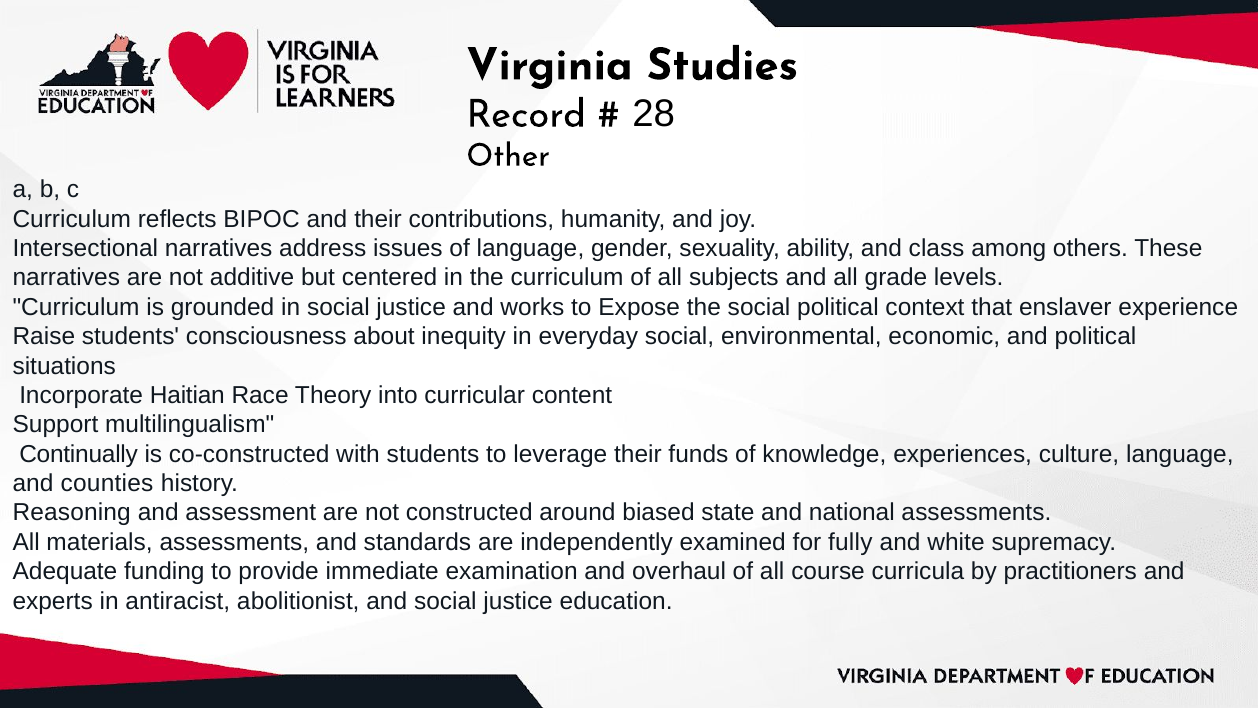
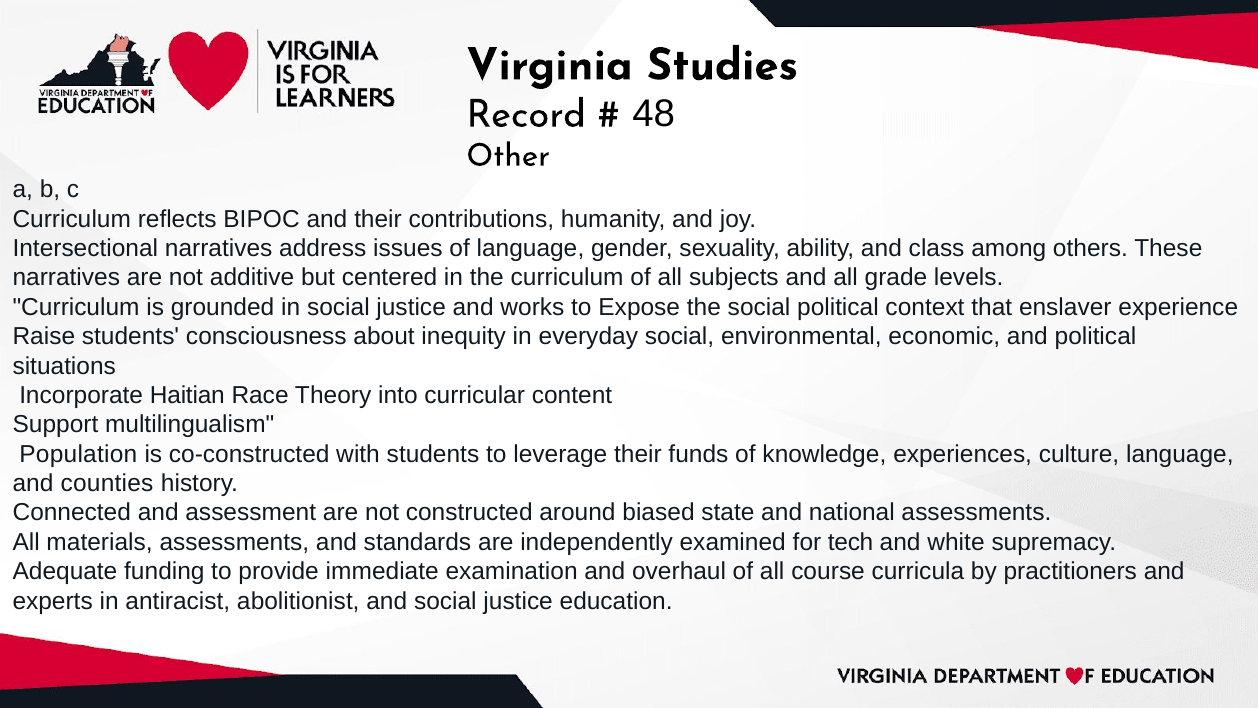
28: 28 -> 48
Continually: Continually -> Population
Reasoning: Reasoning -> Connected
fully: fully -> tech
